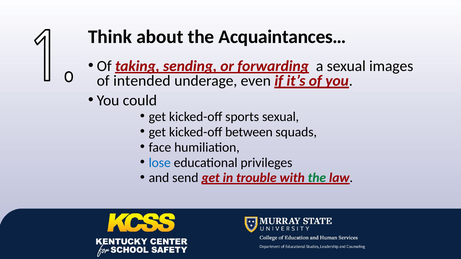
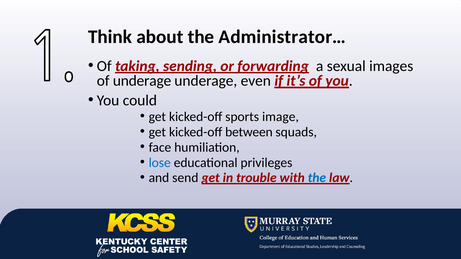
Acquaintances…: Acquaintances… -> Administrator…
of intended: intended -> underage
sports sexual: sexual -> image
the at (317, 178) colour: green -> blue
